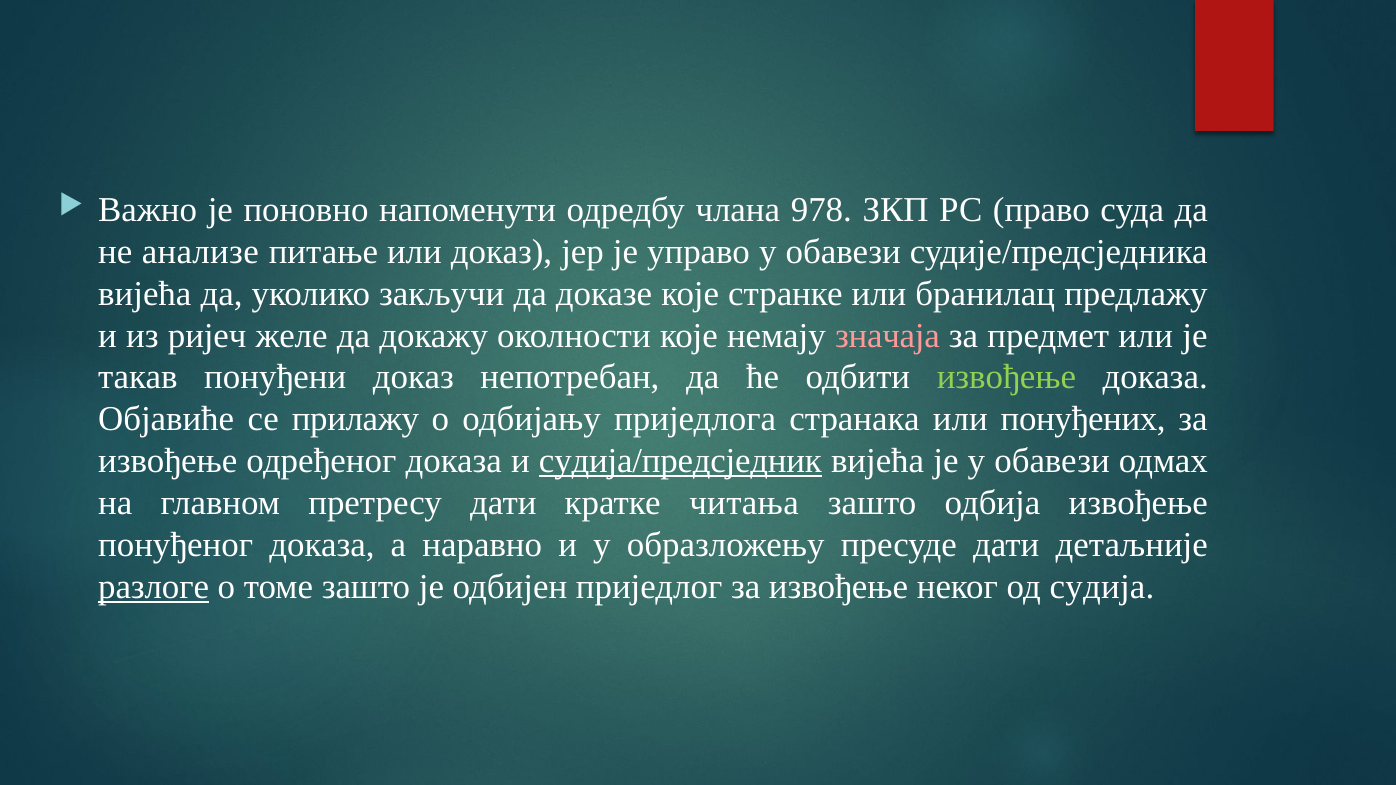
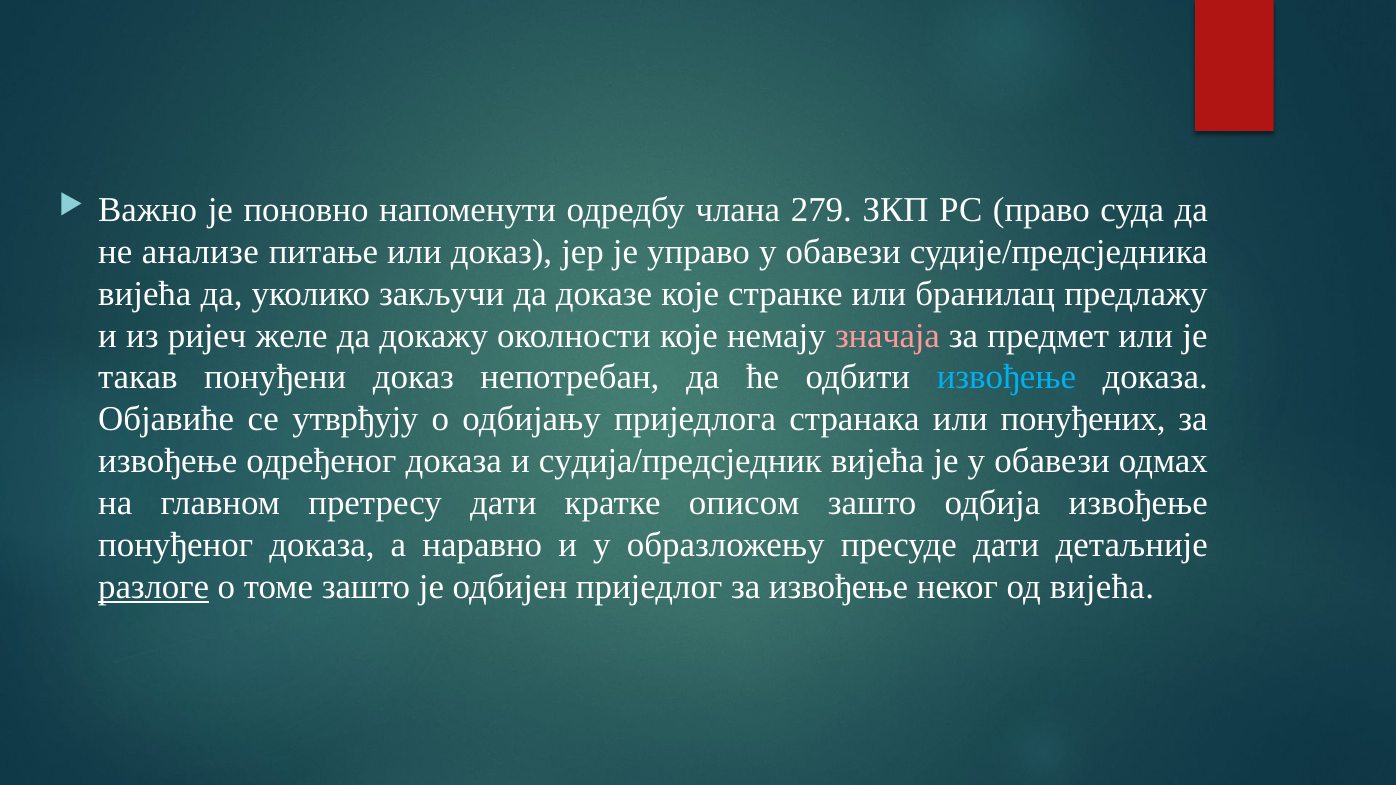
978: 978 -> 279
извођење at (1006, 378) colour: light green -> light blue
прилажу: прилажу -> утврђују
судија/предсједник underline: present -> none
читања: читања -> описом
од судија: судија -> вијећа
